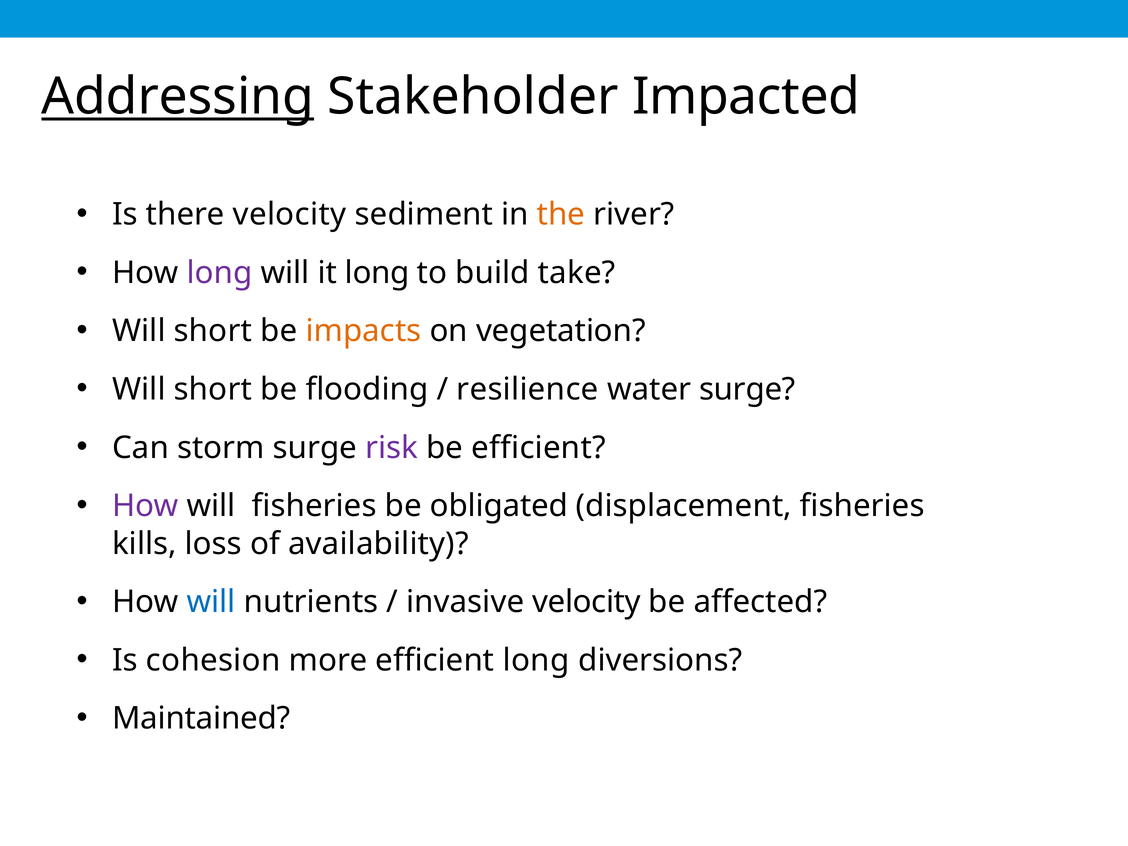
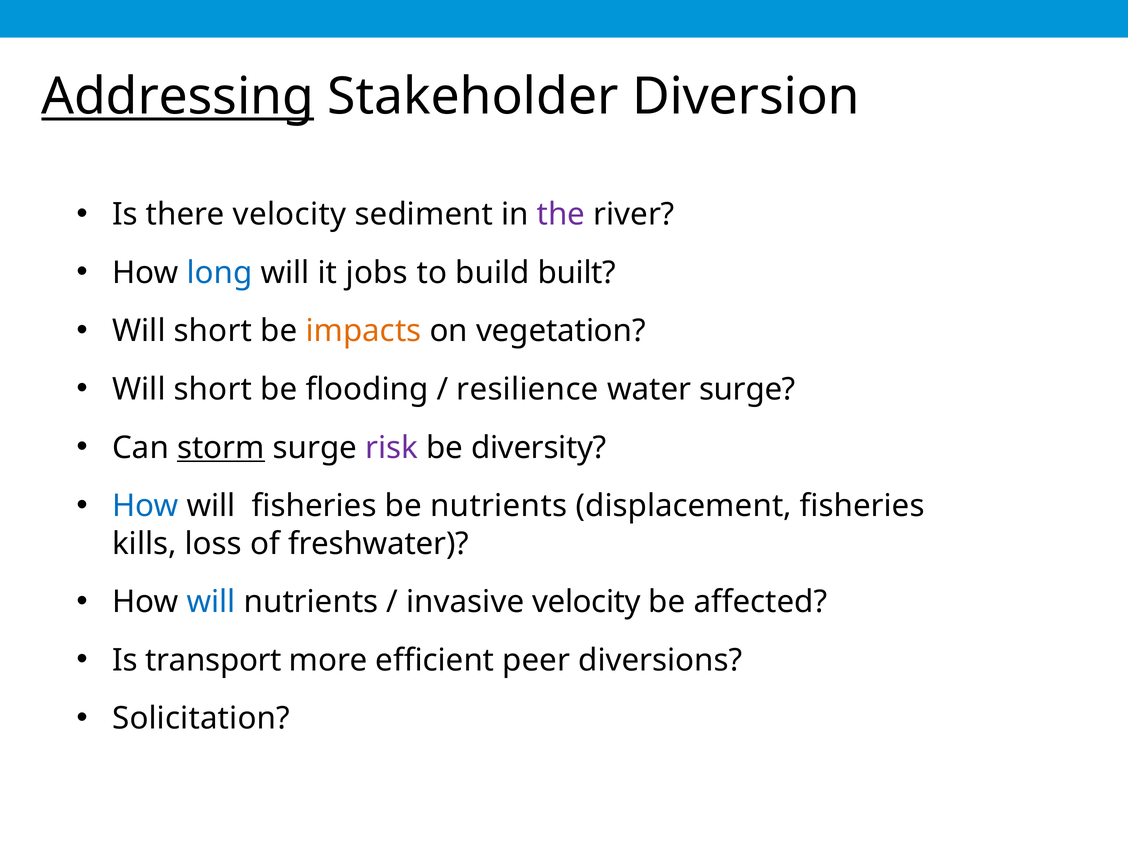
Impacted: Impacted -> Diversion
the colour: orange -> purple
long at (219, 273) colour: purple -> blue
it long: long -> jobs
take: take -> built
storm underline: none -> present
be efficient: efficient -> diversity
How at (145, 506) colour: purple -> blue
be obligated: obligated -> nutrients
availability: availability -> freshwater
cohesion: cohesion -> transport
efficient long: long -> peer
Maintained: Maintained -> Solicitation
